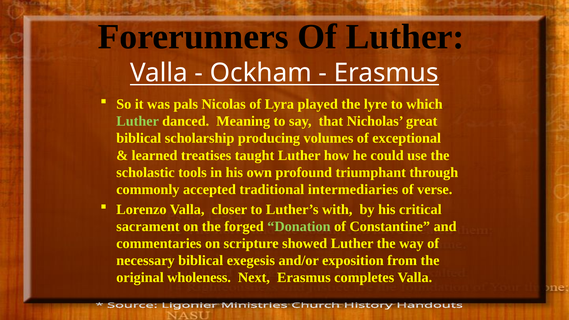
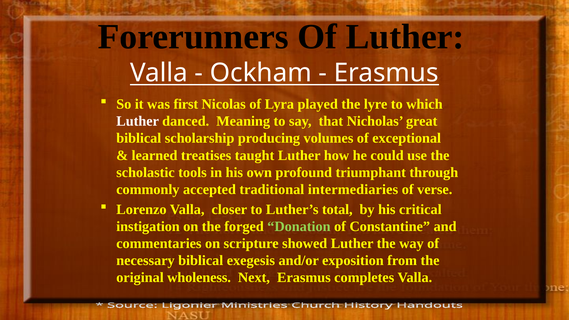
pals: pals -> first
Luther at (138, 121) colour: light green -> white
with: with -> total
sacrament: sacrament -> instigation
